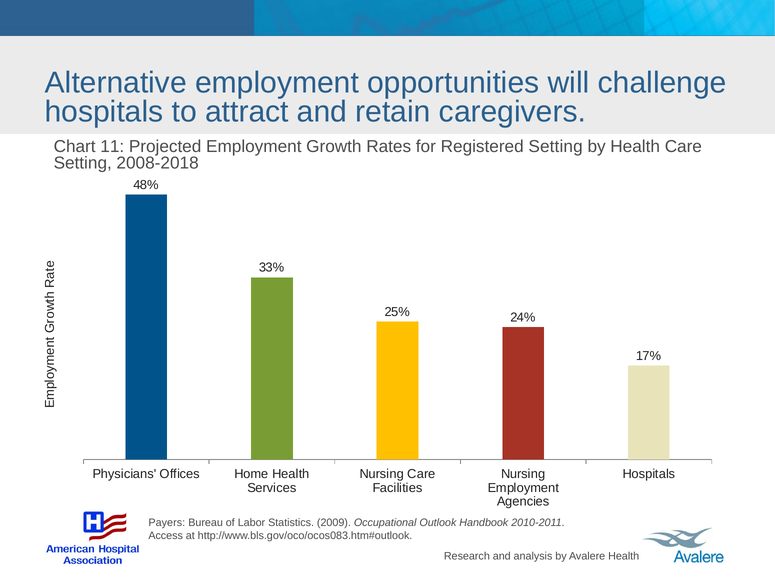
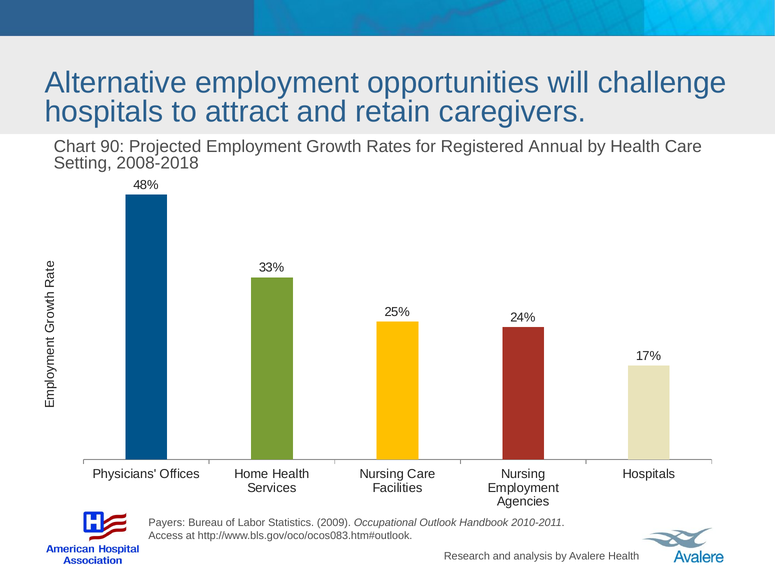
11: 11 -> 90
Registered Setting: Setting -> Annual
